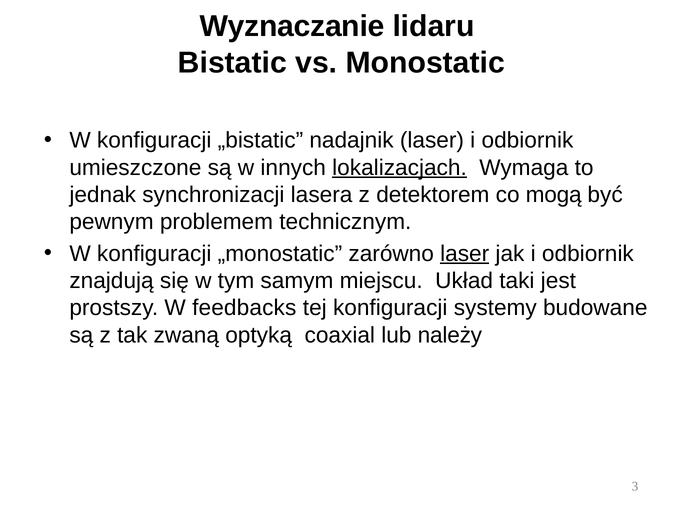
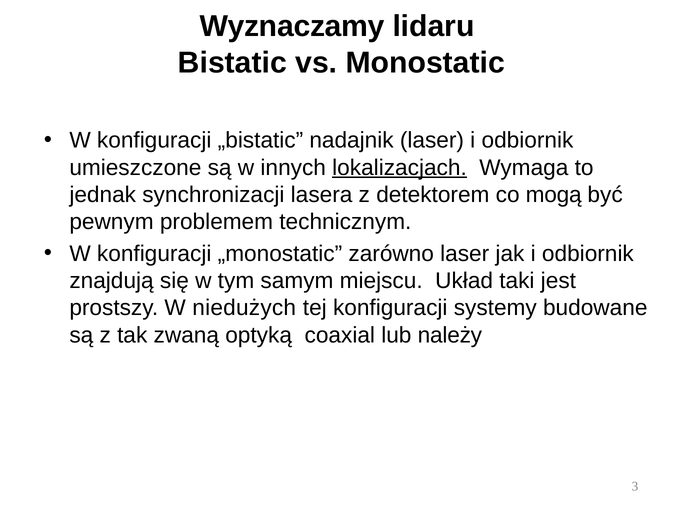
Wyznaczanie: Wyznaczanie -> Wyznaczamy
laser at (465, 254) underline: present -> none
feedbacks: feedbacks -> niedużych
